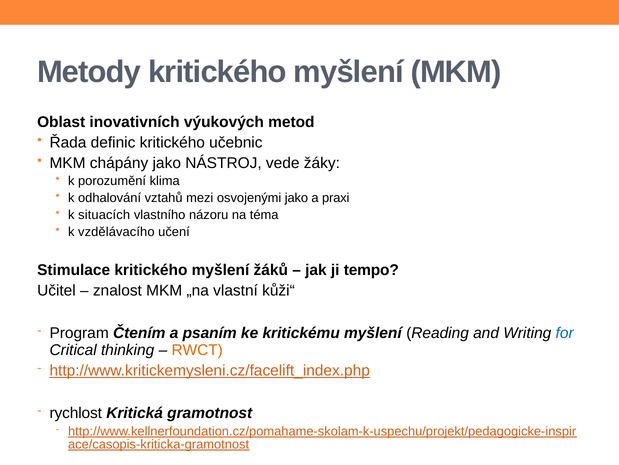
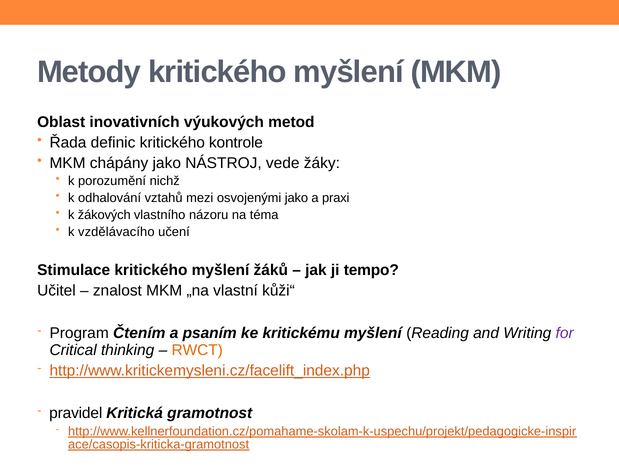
učebnic: učebnic -> kontrole
klima: klima -> nichž
situacích: situacích -> žákových
for colour: blue -> purple
rychlost: rychlost -> pravidel
